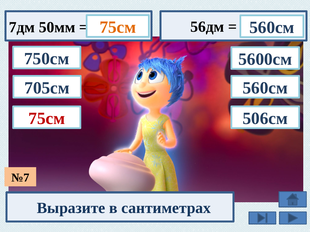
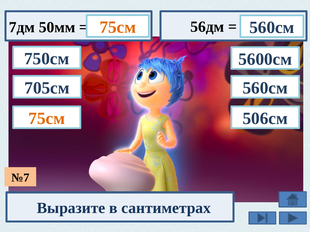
75см at (47, 119) colour: red -> orange
